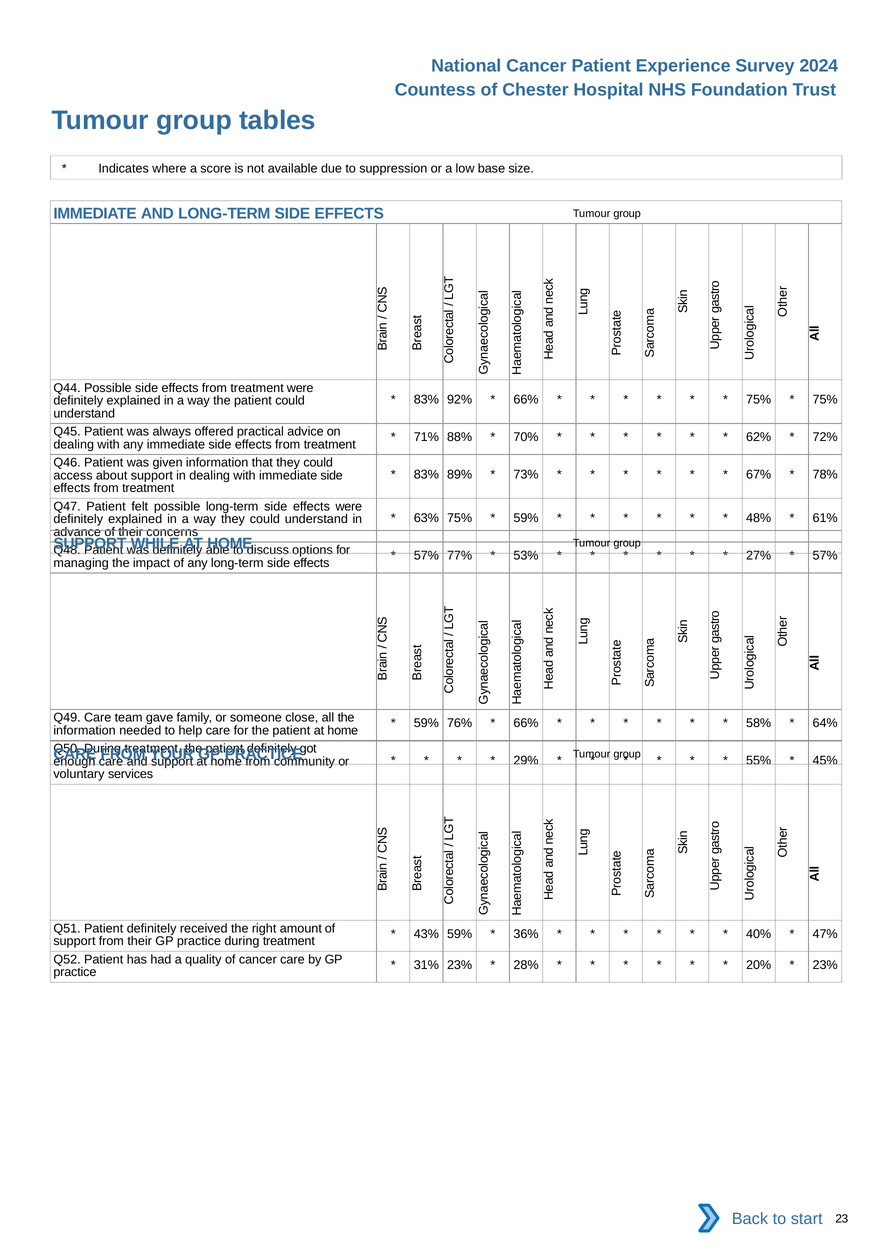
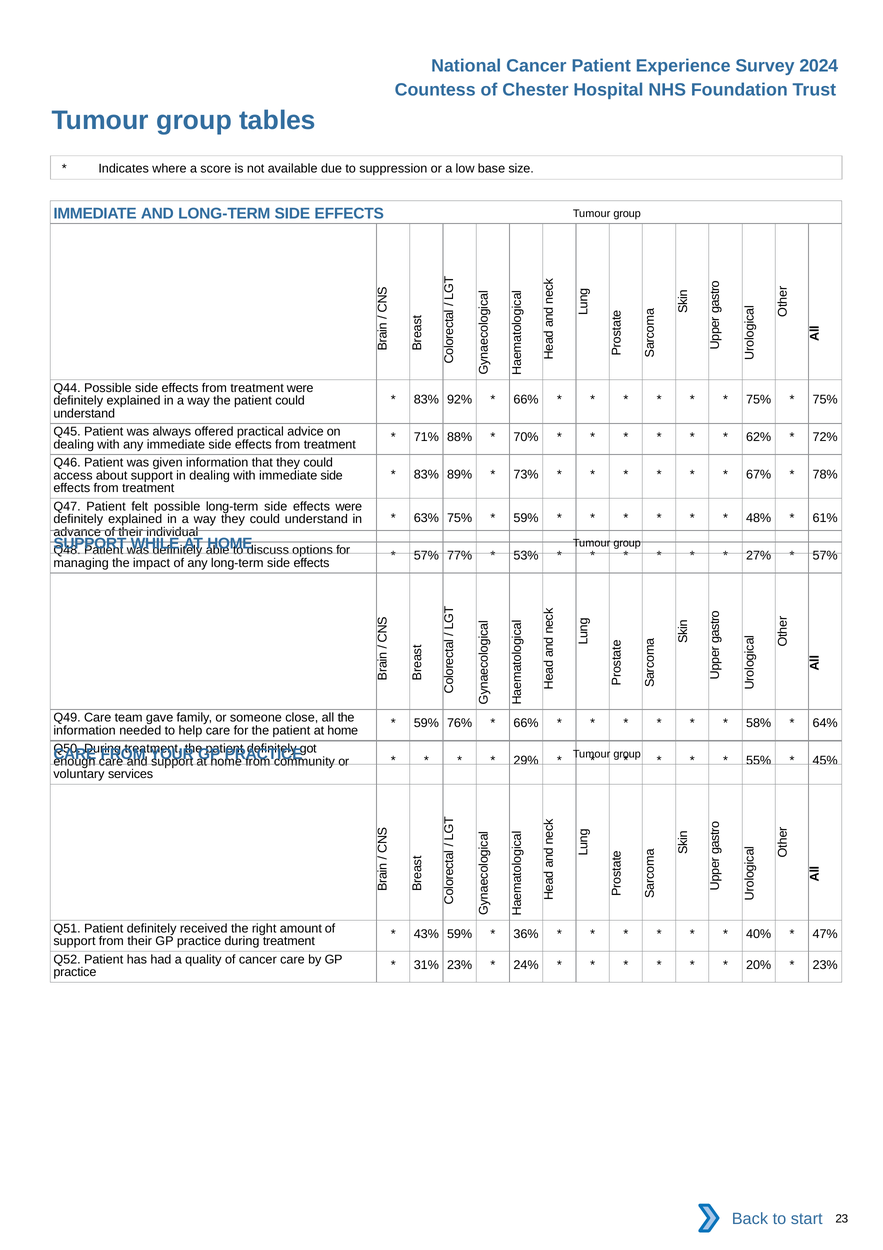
concerns: concerns -> individual
28%: 28% -> 24%
